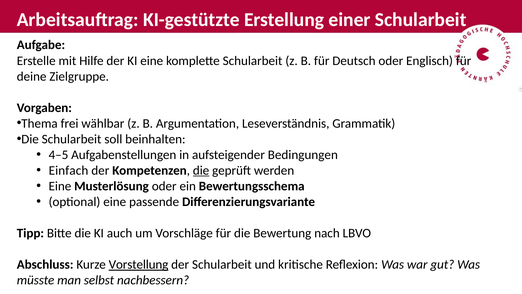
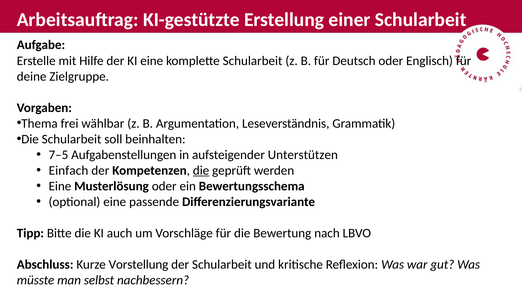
4–5: 4–5 -> 7–5
Bedingungen: Bedingungen -> Unterstützen
Vorstellung underline: present -> none
